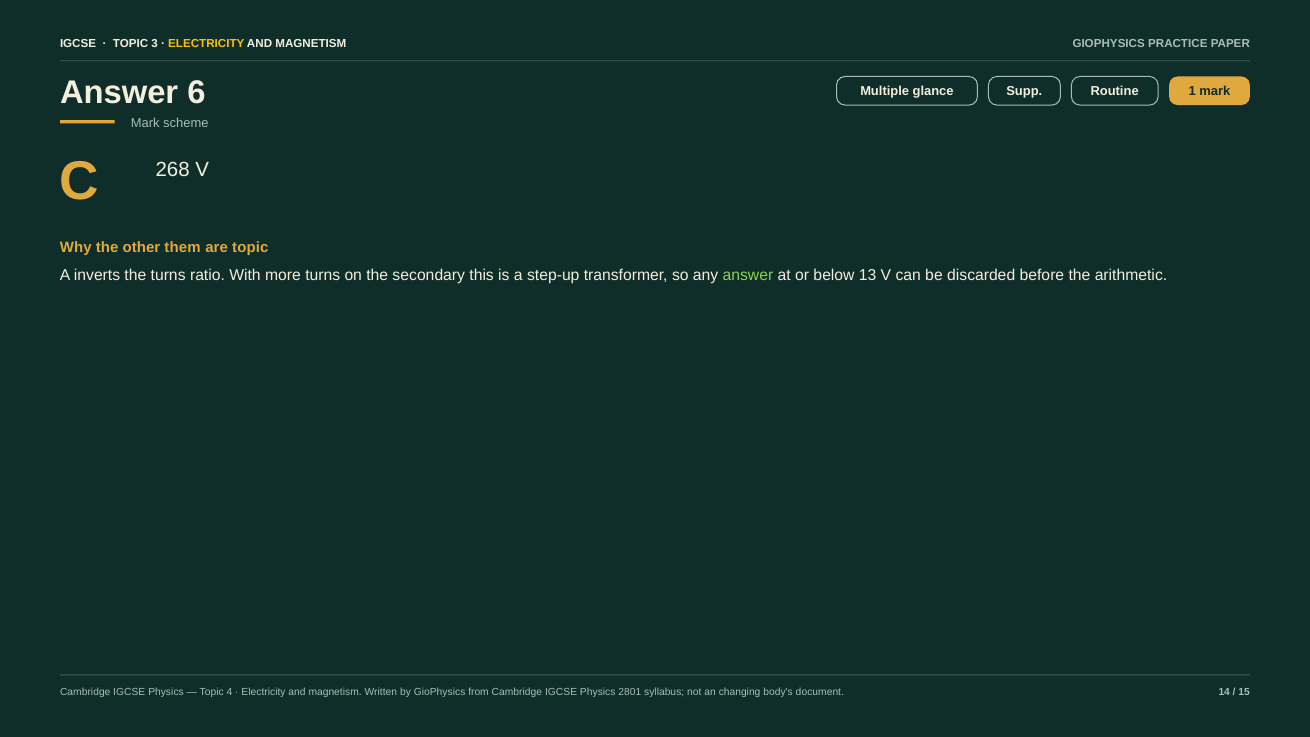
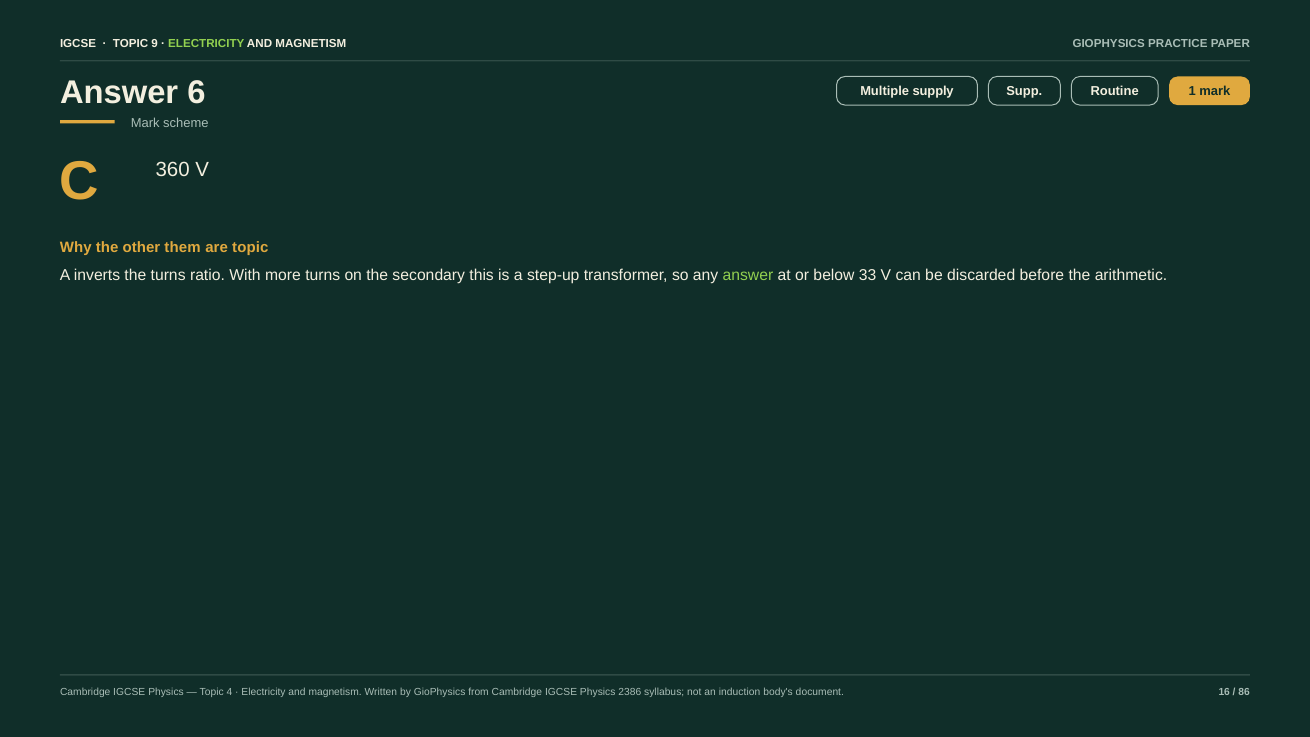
3: 3 -> 9
ELECTRICITY at (206, 43) colour: yellow -> light green
glance: glance -> supply
268: 268 -> 360
13: 13 -> 33
2801: 2801 -> 2386
changing: changing -> induction
14: 14 -> 16
15: 15 -> 86
